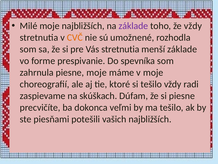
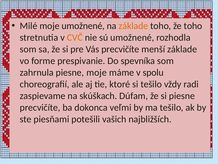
moje najbližších: najbližších -> umožnené
základe at (133, 26) colour: purple -> orange
že vždy: vždy -> toho
Vás stretnutia: stretnutia -> precvičíte
v moje: moje -> spolu
